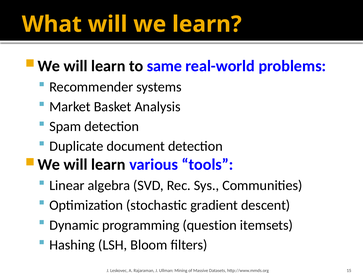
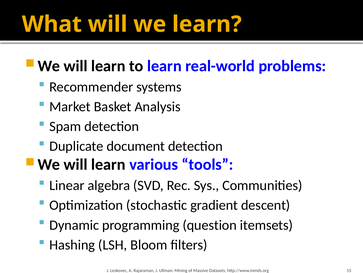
to same: same -> learn
